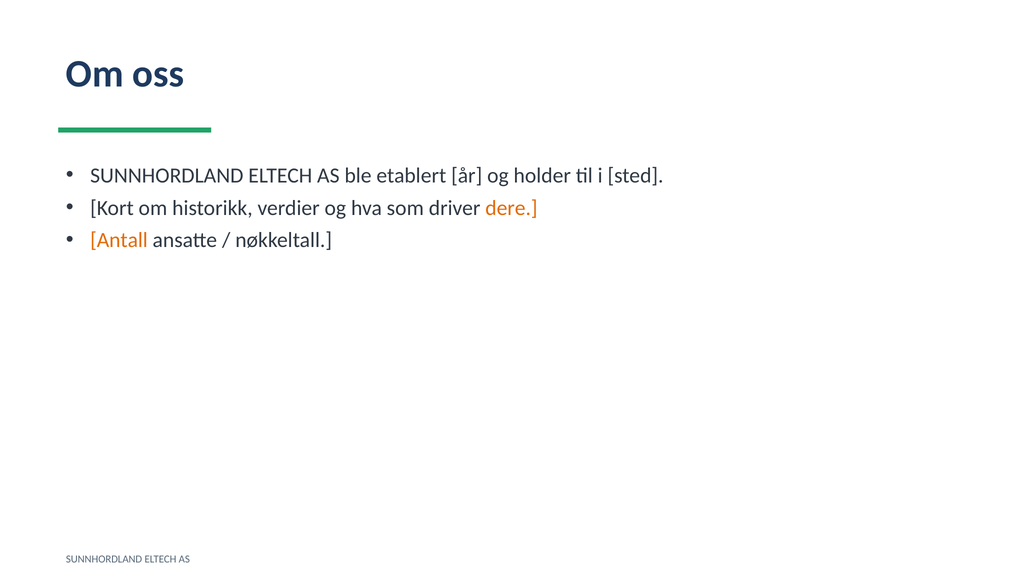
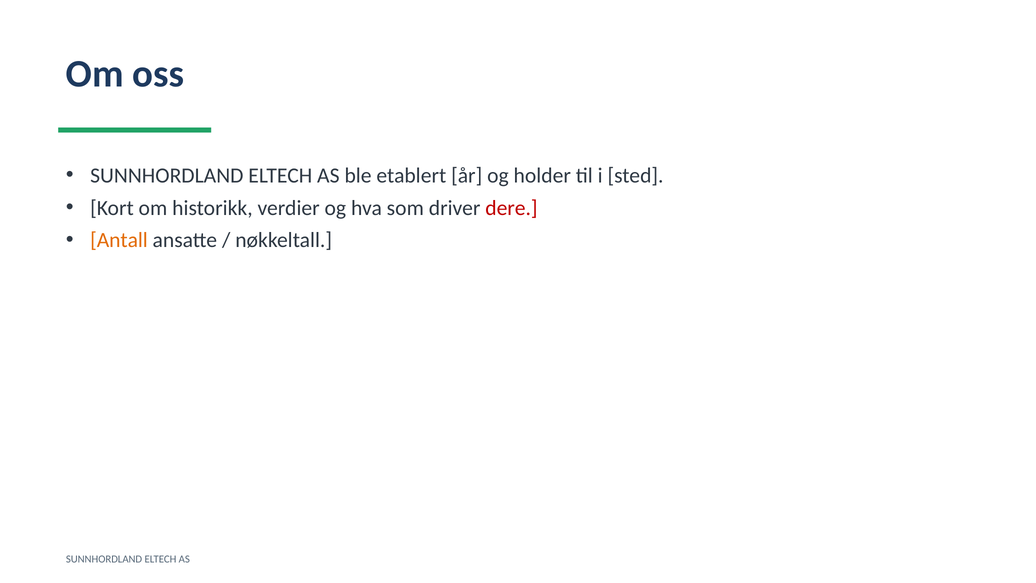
dere colour: orange -> red
